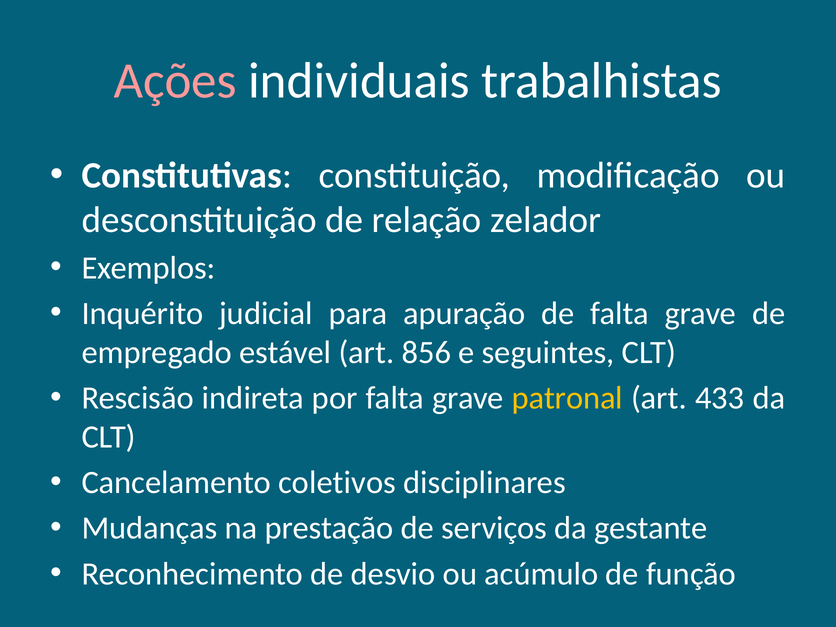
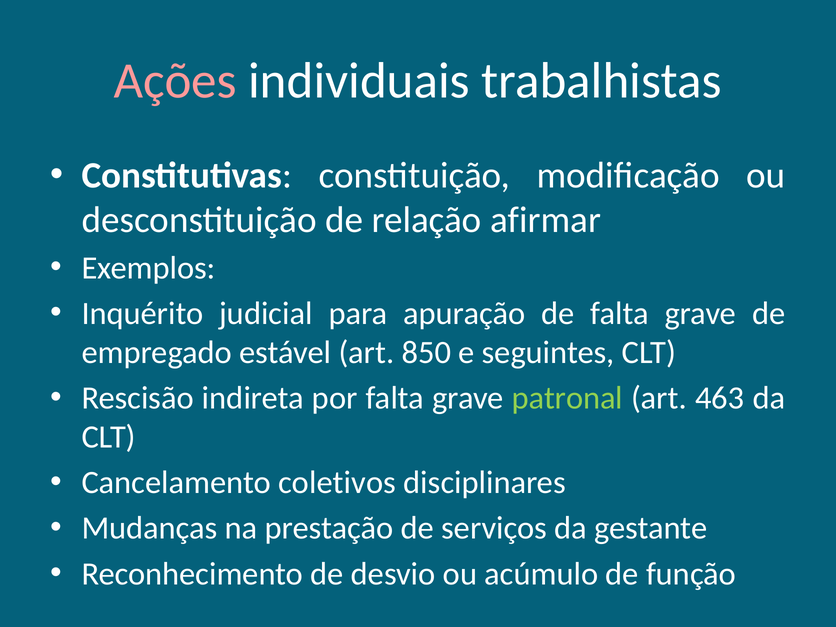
zelador: zelador -> afirmar
856: 856 -> 850
patronal colour: yellow -> light green
433: 433 -> 463
